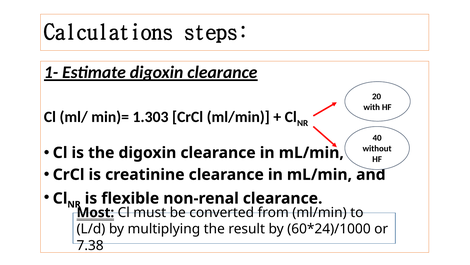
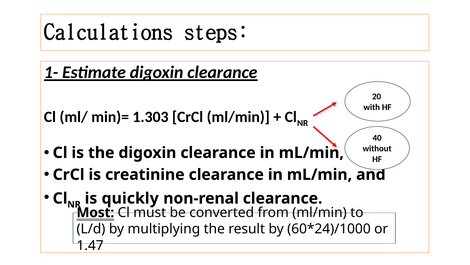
flexible: flexible -> quickly
7.38: 7.38 -> 1.47
